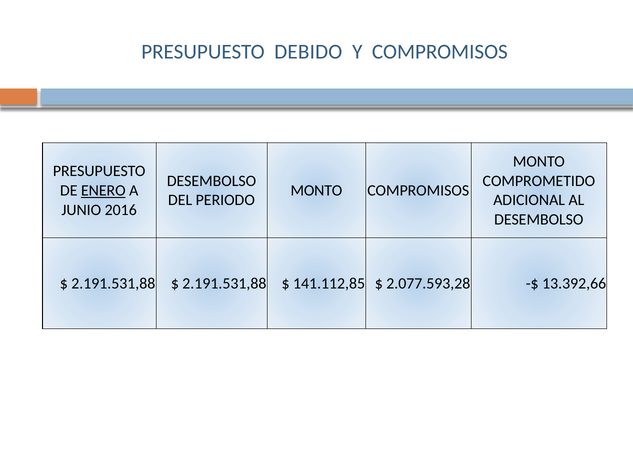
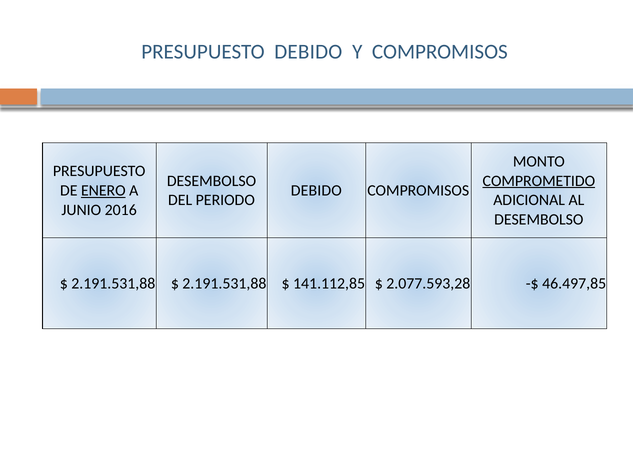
COMPROMETIDO underline: none -> present
MONTO at (316, 190): MONTO -> DEBIDO
13.392,66: 13.392,66 -> 46.497,85
